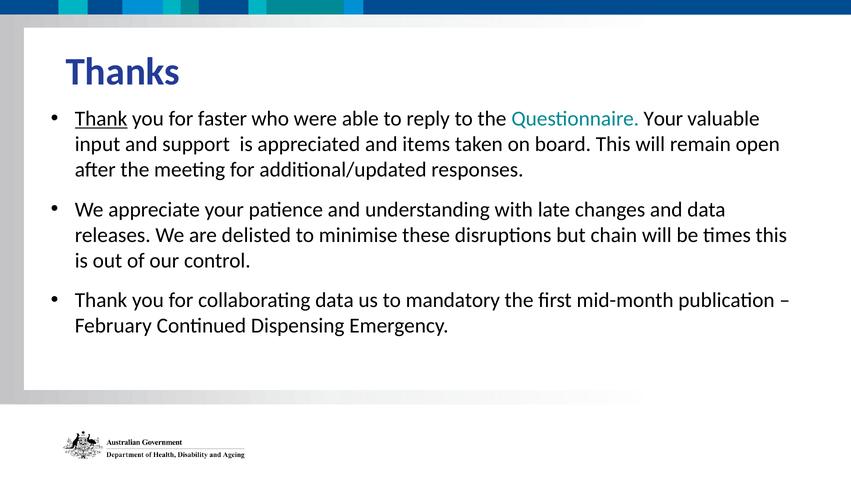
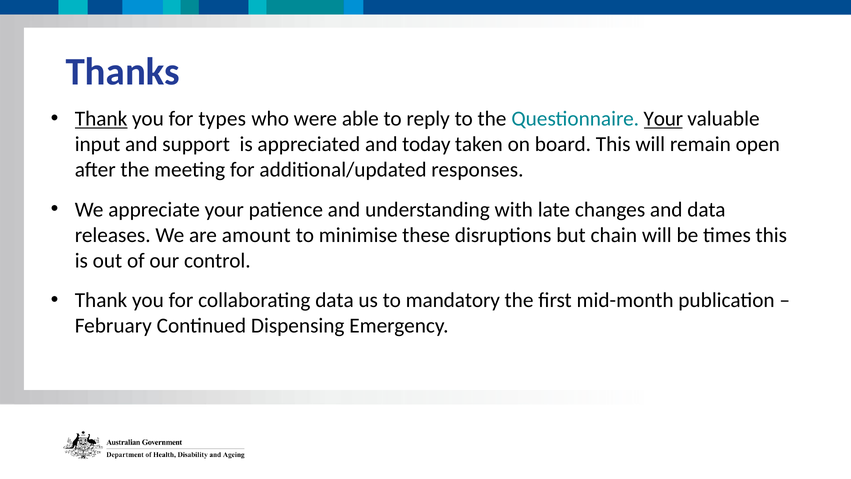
faster: faster -> types
Your at (663, 119) underline: none -> present
items: items -> today
delisted: delisted -> amount
